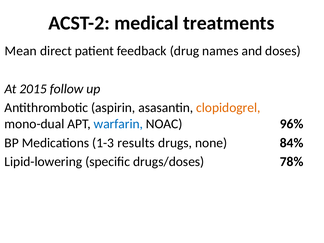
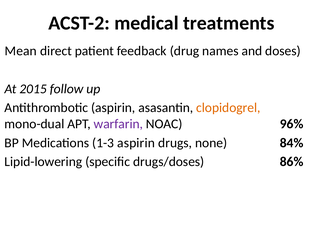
warfarin colour: blue -> purple
1-3 results: results -> aspirin
78%: 78% -> 86%
